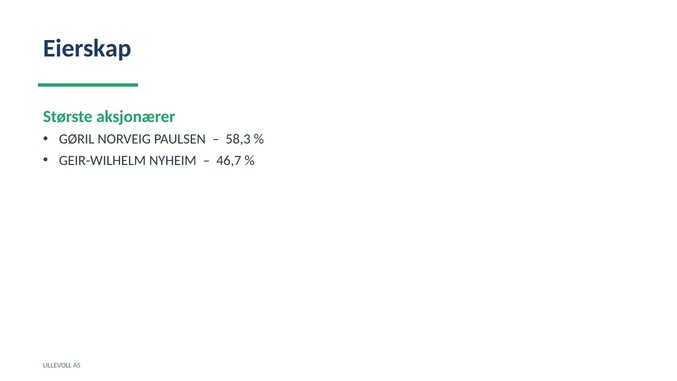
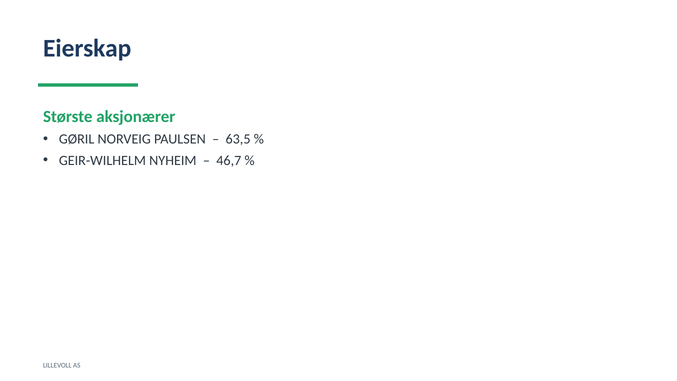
58,3: 58,3 -> 63,5
